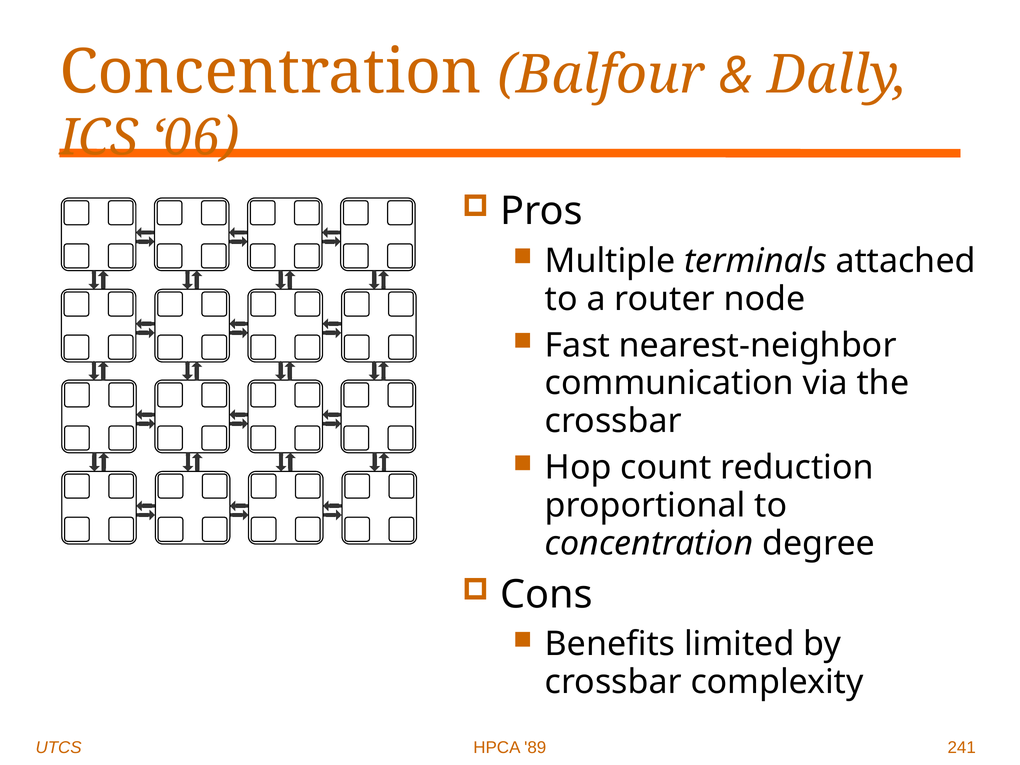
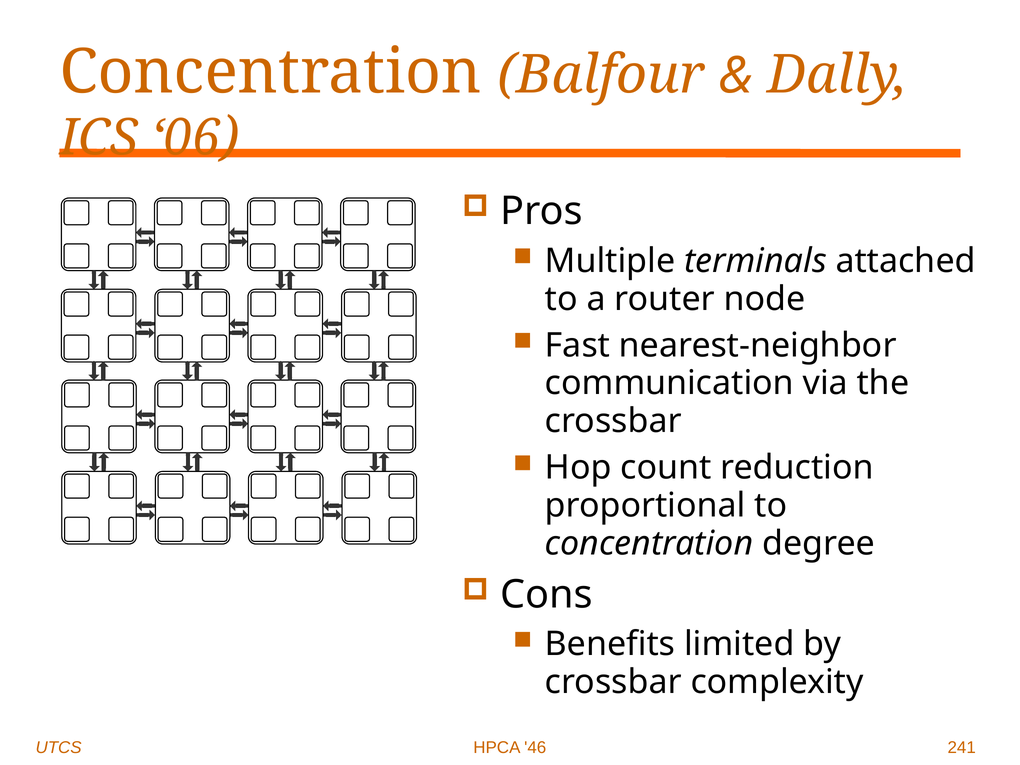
89: 89 -> 46
